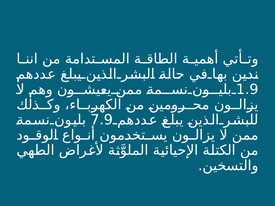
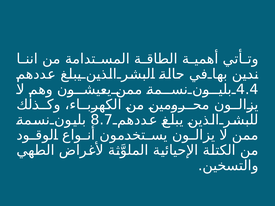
1.9: 1.9 -> 4.4
7.9: 7.9 -> 8.7
